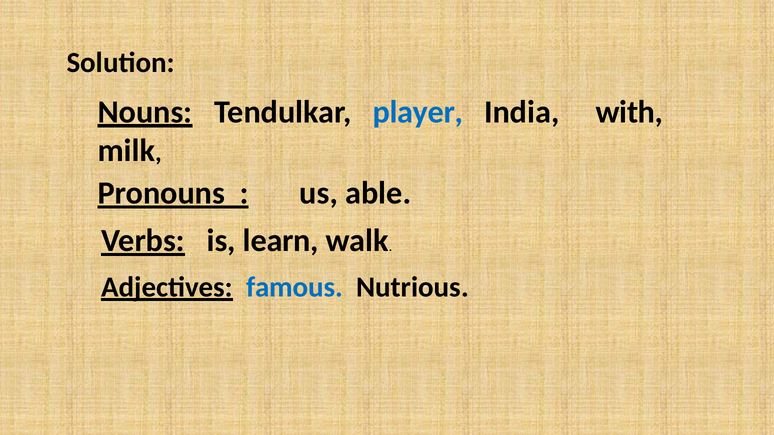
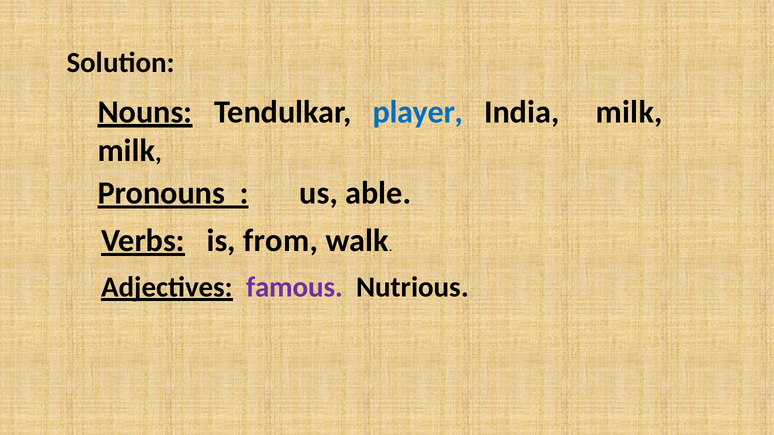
India with: with -> milk
learn: learn -> from
famous colour: blue -> purple
